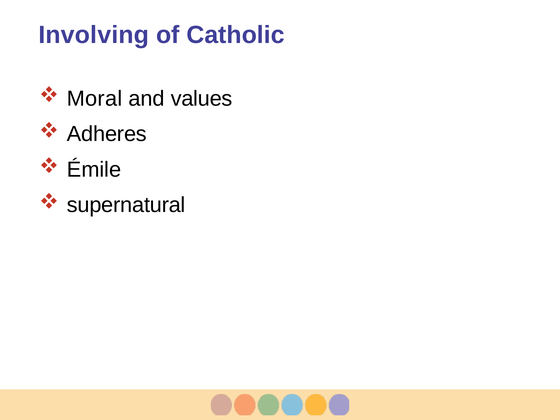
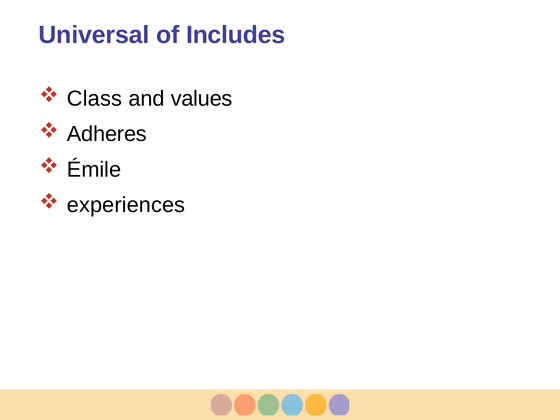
Involving: Involving -> Universal
Catholic: Catholic -> Includes
Moral: Moral -> Class
supernatural: supernatural -> experiences
